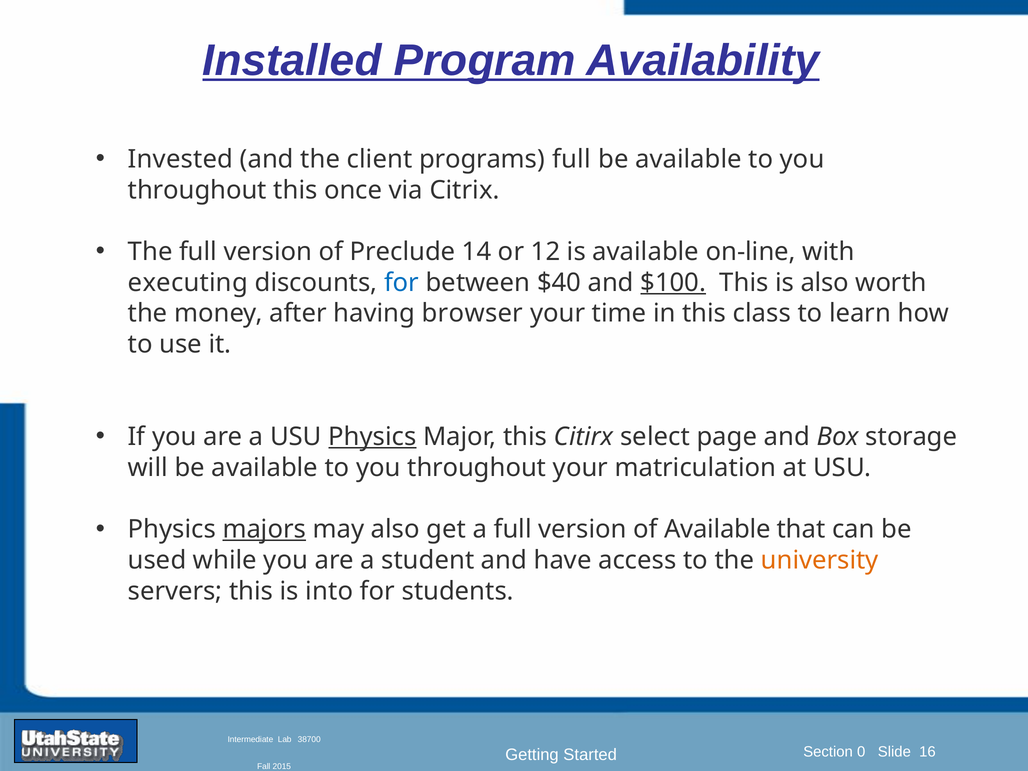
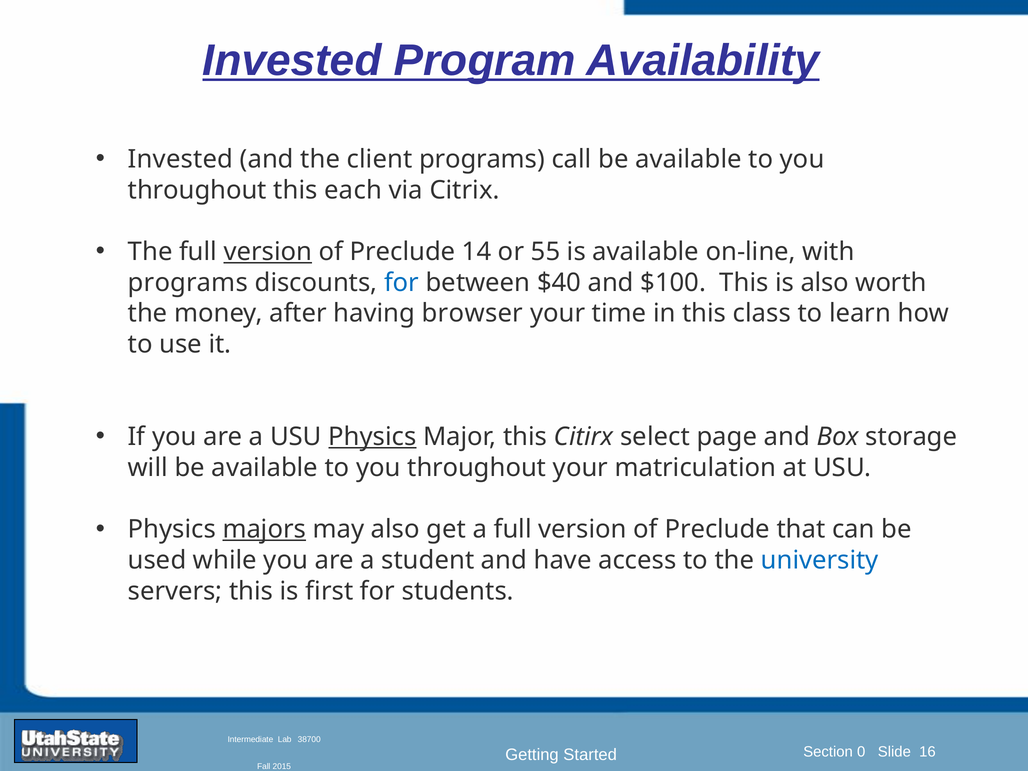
Installed at (292, 60): Installed -> Invested
programs full: full -> call
once: once -> each
version at (268, 252) underline: none -> present
12: 12 -> 55
executing at (188, 283): executing -> programs
$100 underline: present -> none
Available at (717, 529): Available -> Preclude
university colour: orange -> blue
into: into -> first
